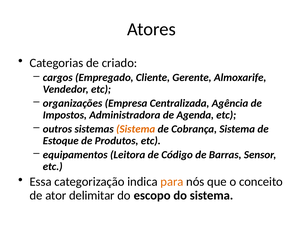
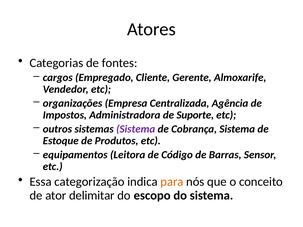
criado: criado -> fontes
Agenda: Agenda -> Suporte
Sistema at (136, 129) colour: orange -> purple
